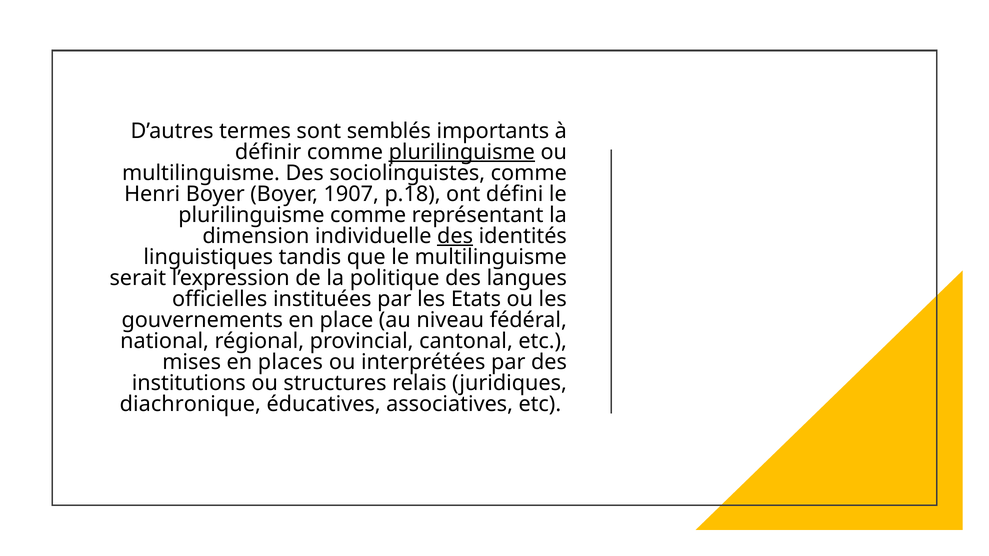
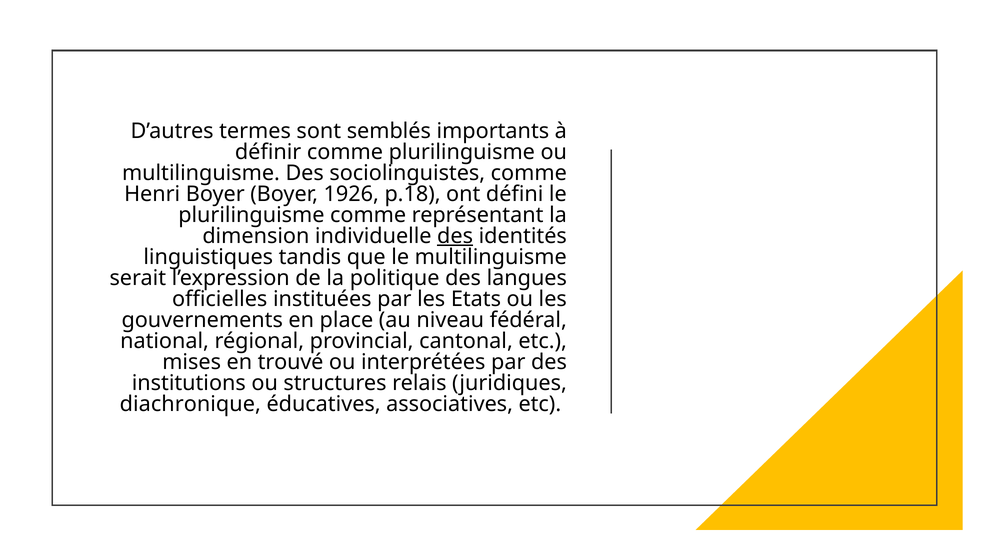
plurilinguisme at (462, 152) underline: present -> none
1907: 1907 -> 1926
places: places -> trouvé
